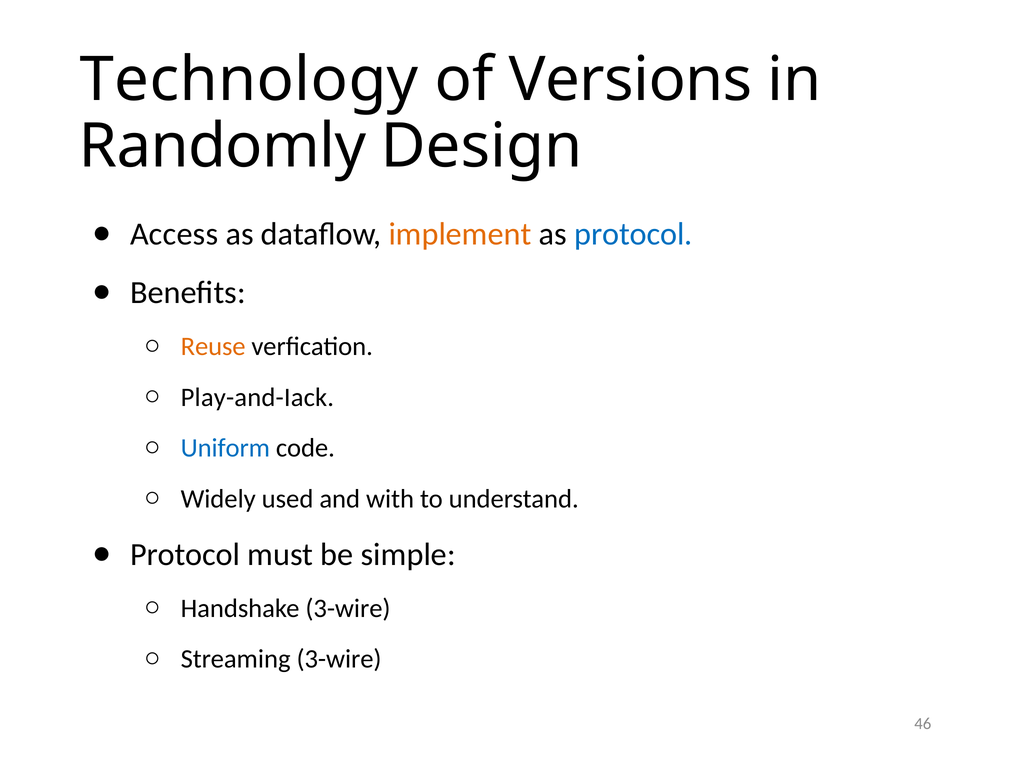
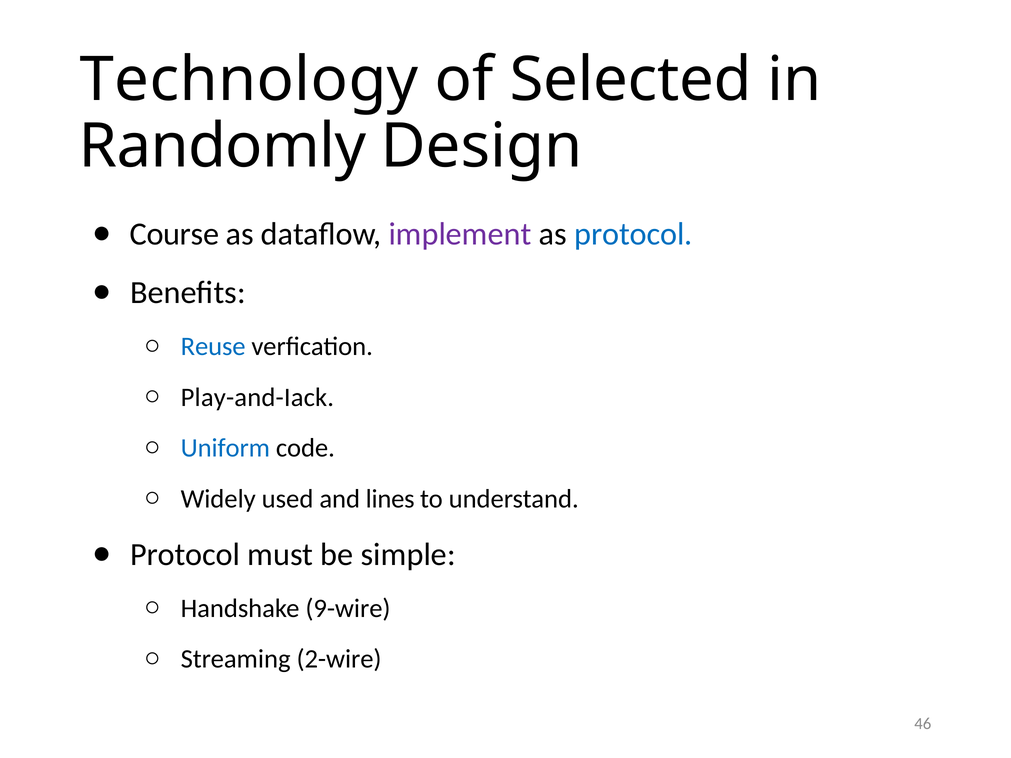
Versions: Versions -> Selected
Access: Access -> Course
implement colour: orange -> purple
Reuse colour: orange -> blue
with: with -> lines
Handshake 3-wire: 3-wire -> 9-wire
Streaming 3-wire: 3-wire -> 2-wire
